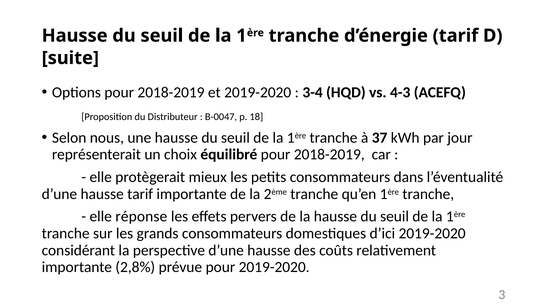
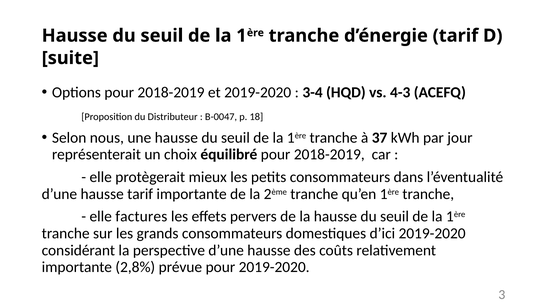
réponse: réponse -> factures
